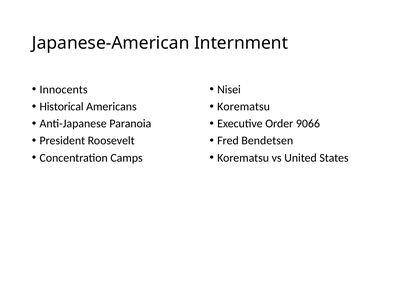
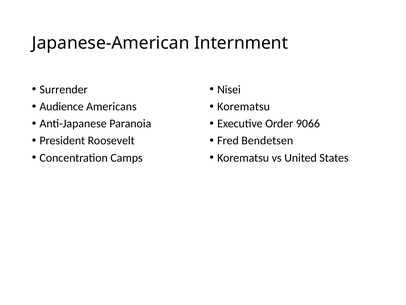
Innocents: Innocents -> Surrender
Historical: Historical -> Audience
